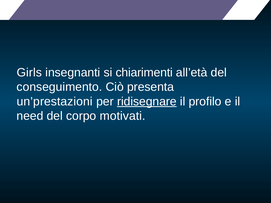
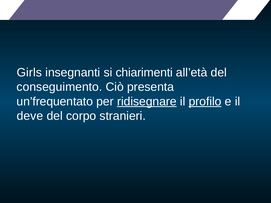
un’prestazioni: un’prestazioni -> un’frequentato
profilo underline: none -> present
need: need -> deve
motivati: motivati -> stranieri
